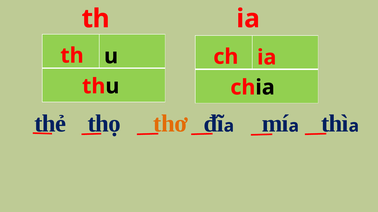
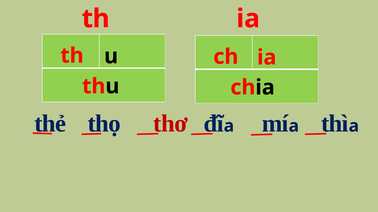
thơ colour: orange -> red
